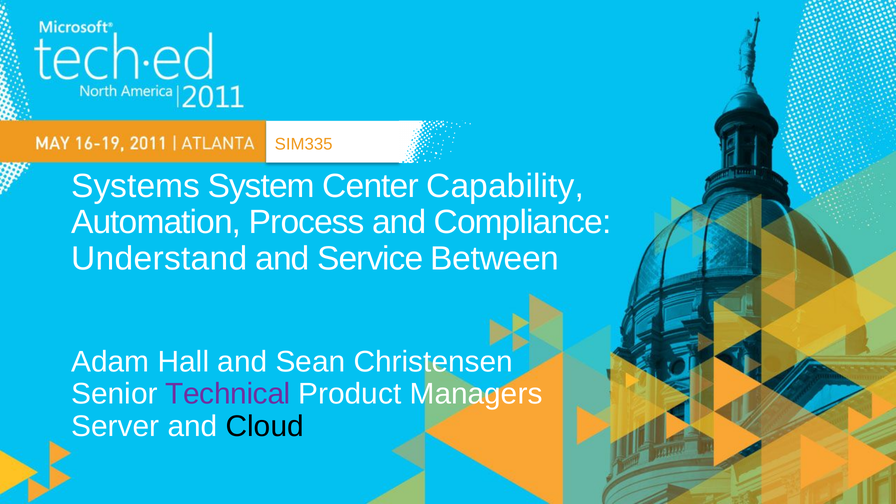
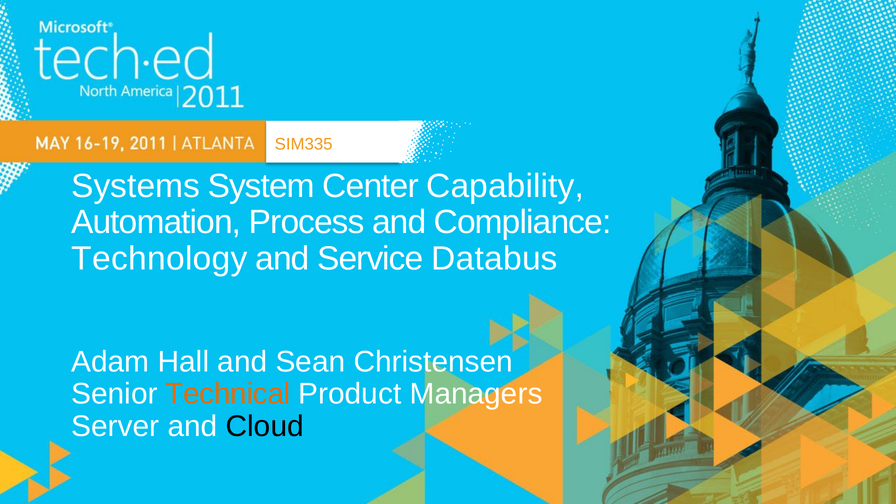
Understand: Understand -> Technology
Between: Between -> Databus
Technical colour: purple -> orange
